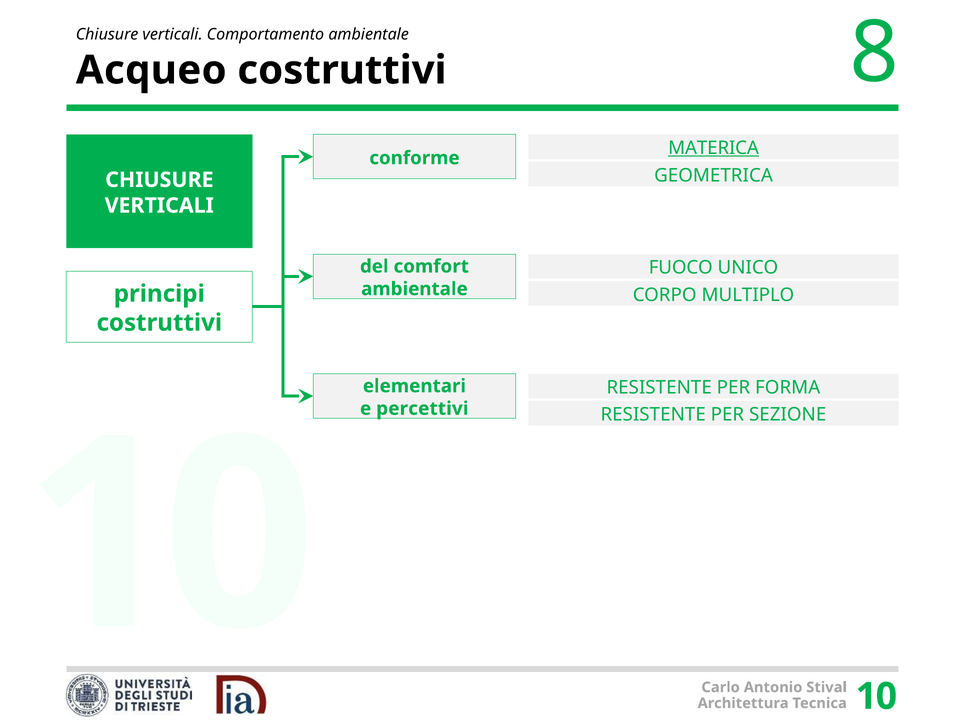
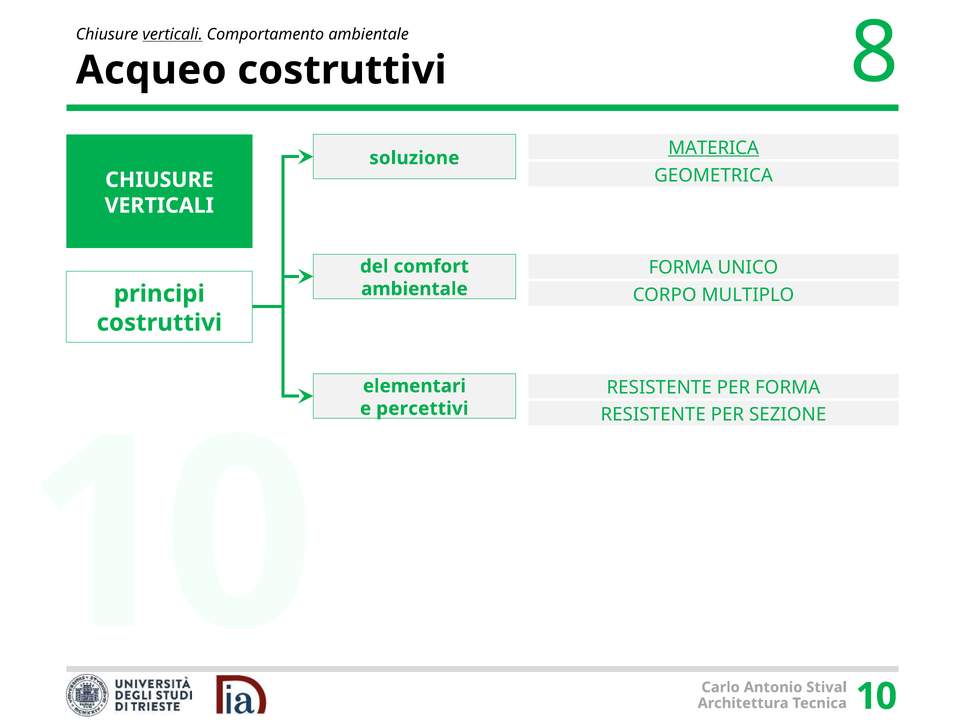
verticali at (173, 34) underline: none -> present
conforme: conforme -> soluzione
FUOCO at (681, 268): FUOCO -> FORMA
